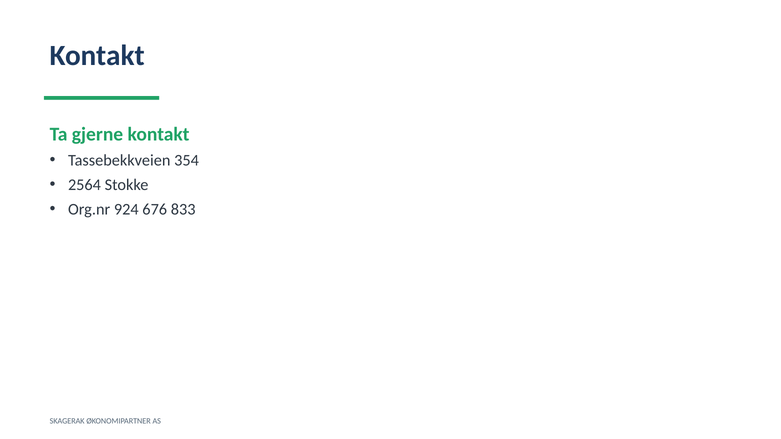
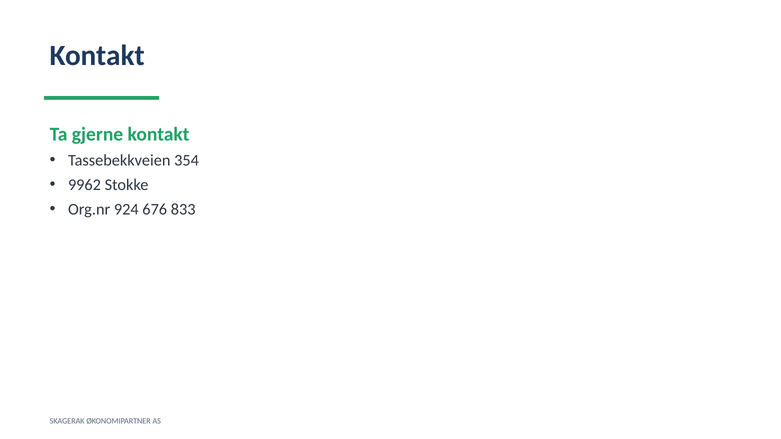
2564: 2564 -> 9962
